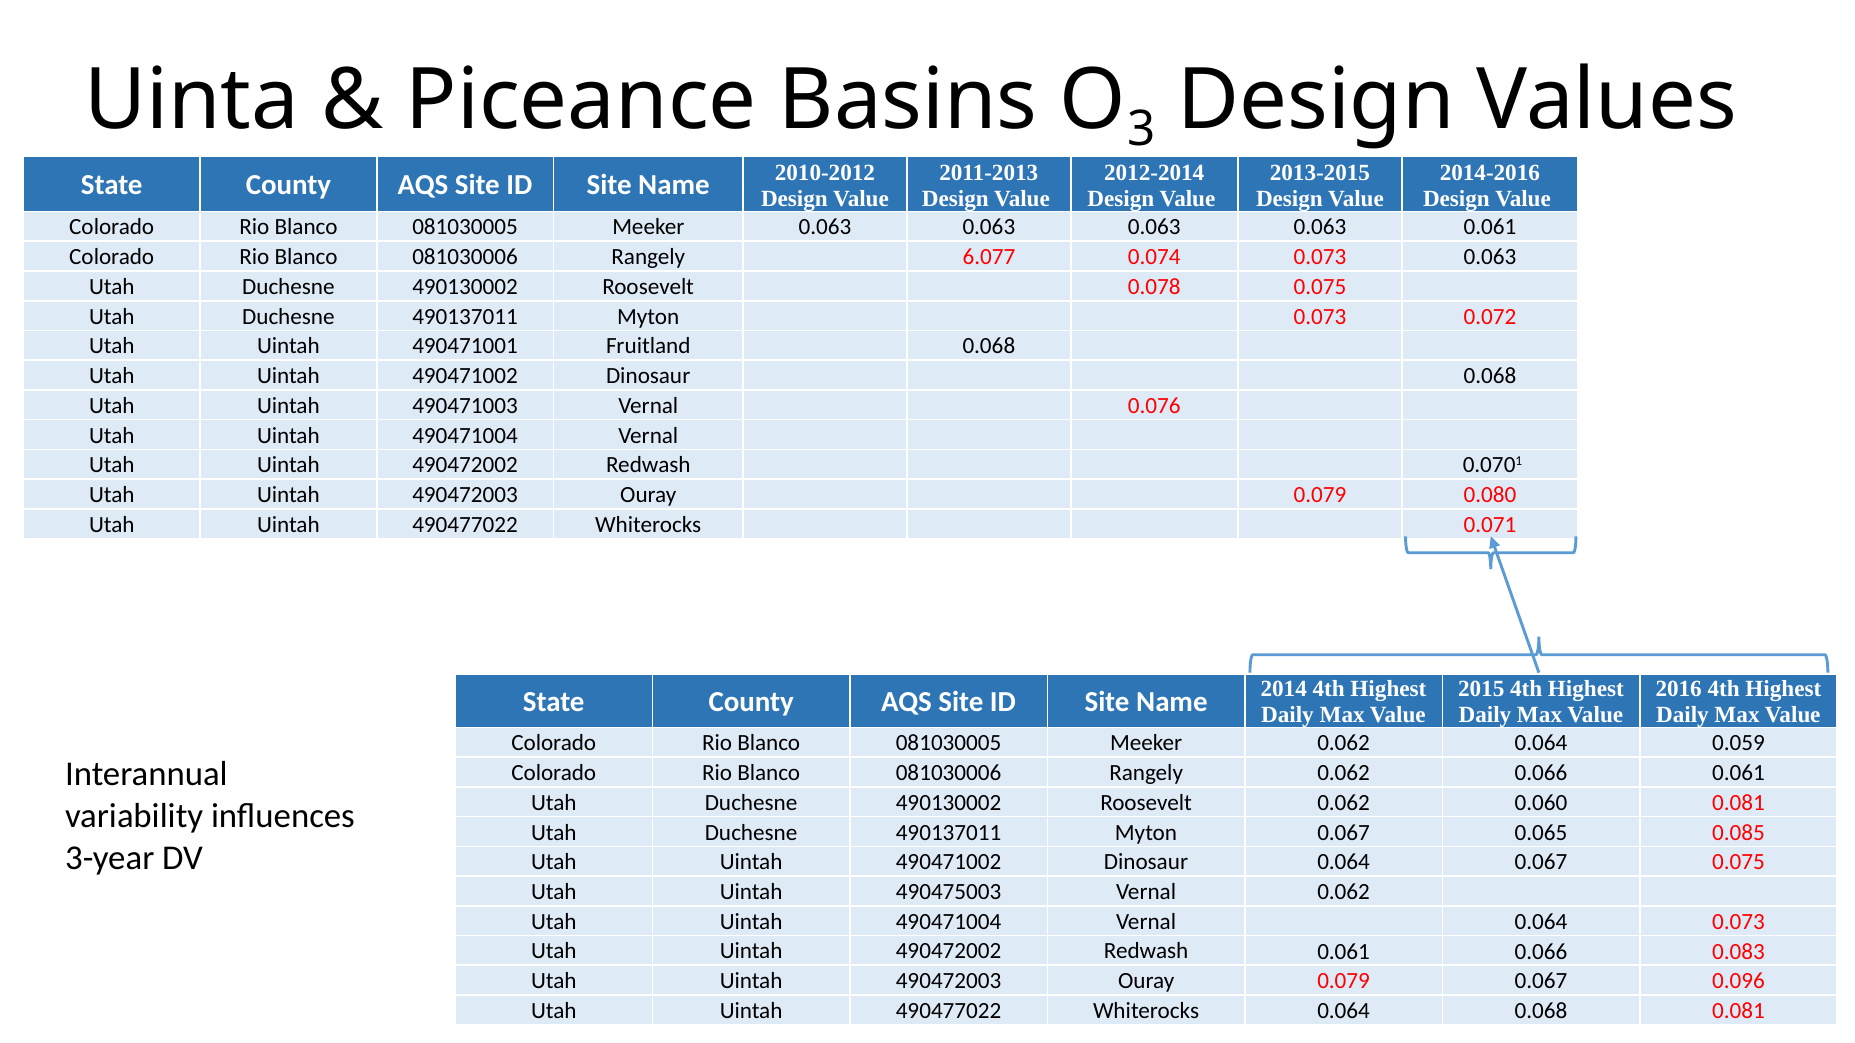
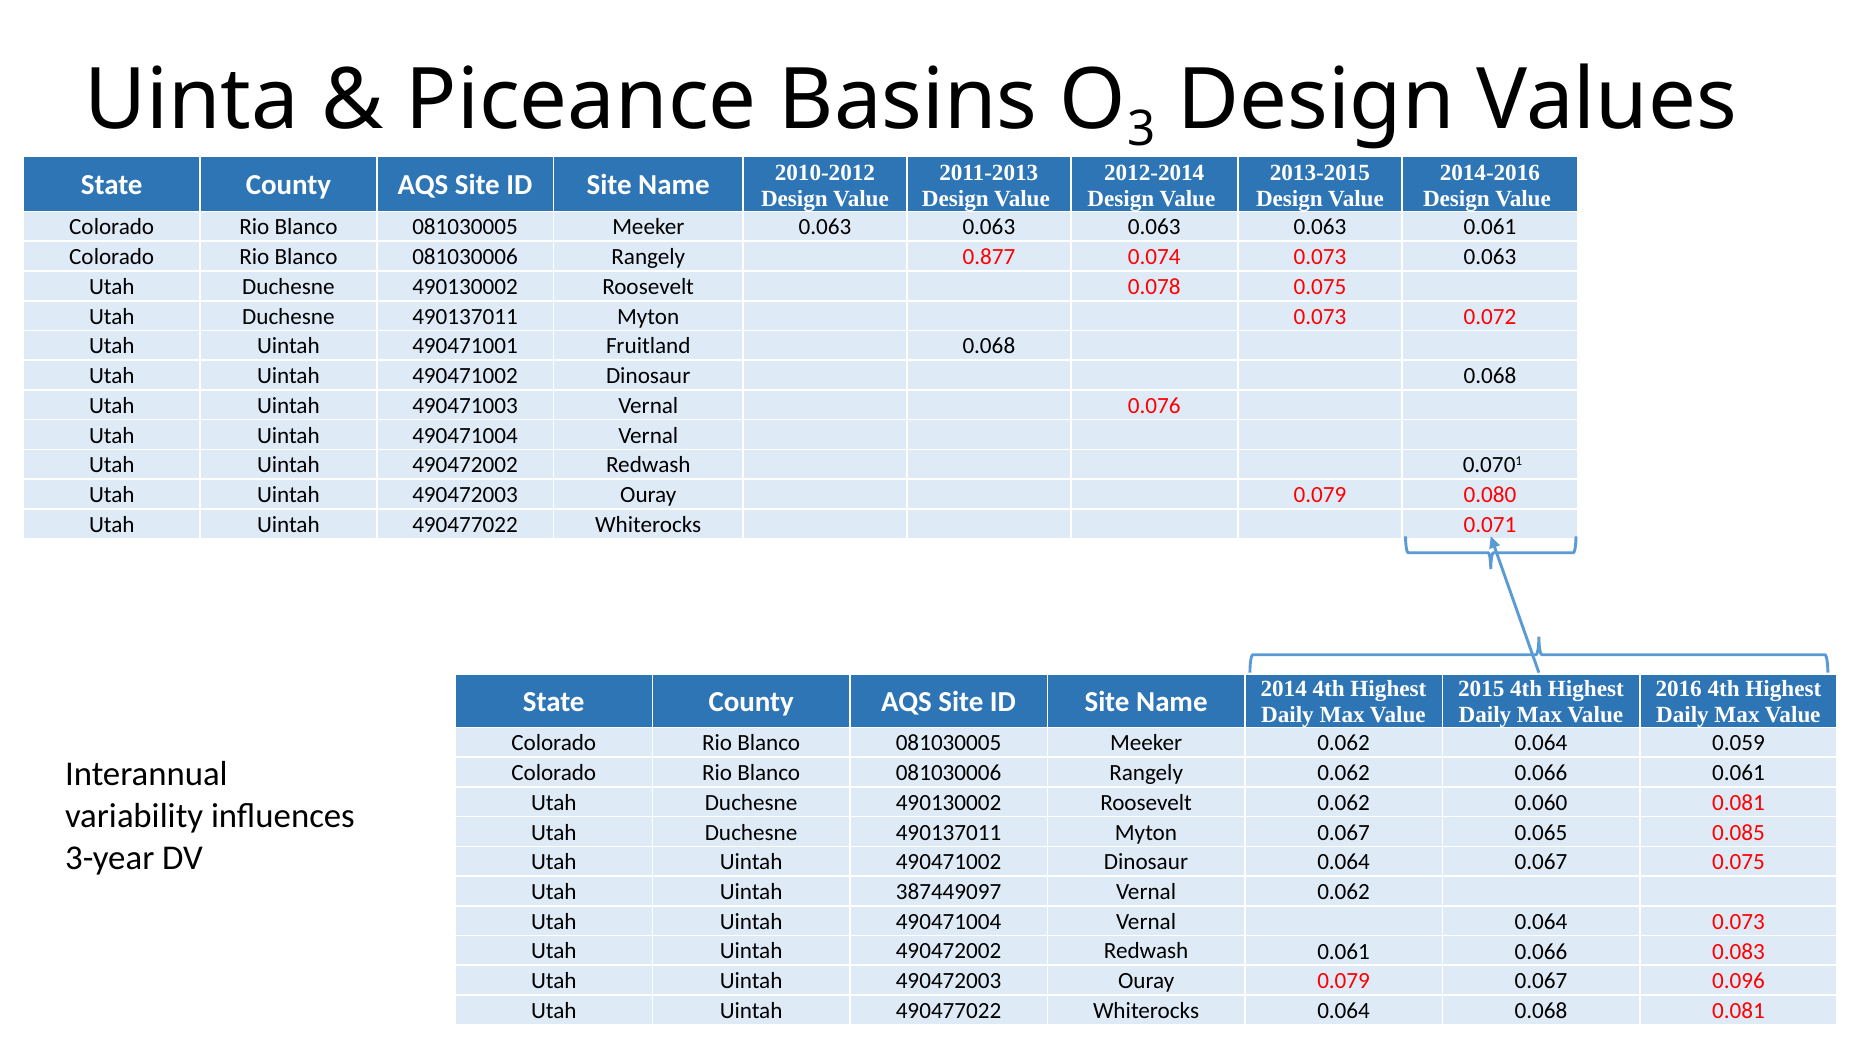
6.077: 6.077 -> 0.877
490475003: 490475003 -> 387449097
